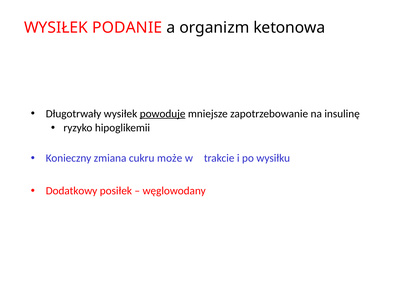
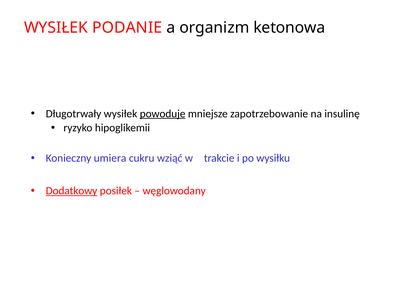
zmiana: zmiana -> umiera
może: może -> wziąć
Dodatkowy underline: none -> present
